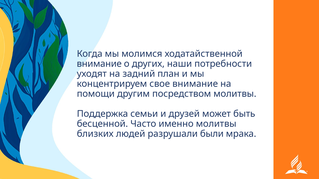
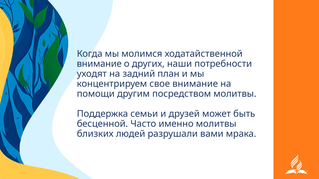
были: были -> вами
